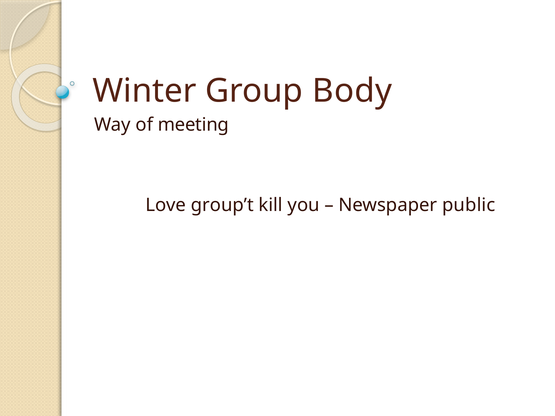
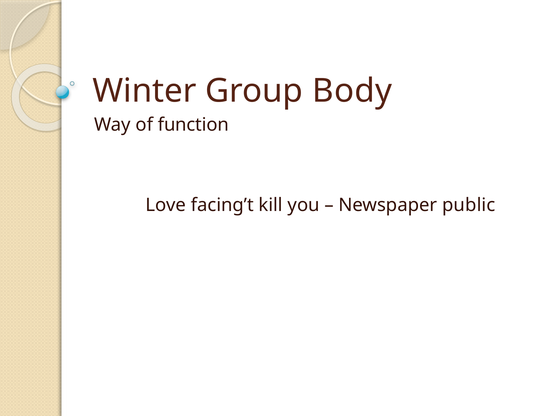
meeting: meeting -> function
group’t: group’t -> facing’t
